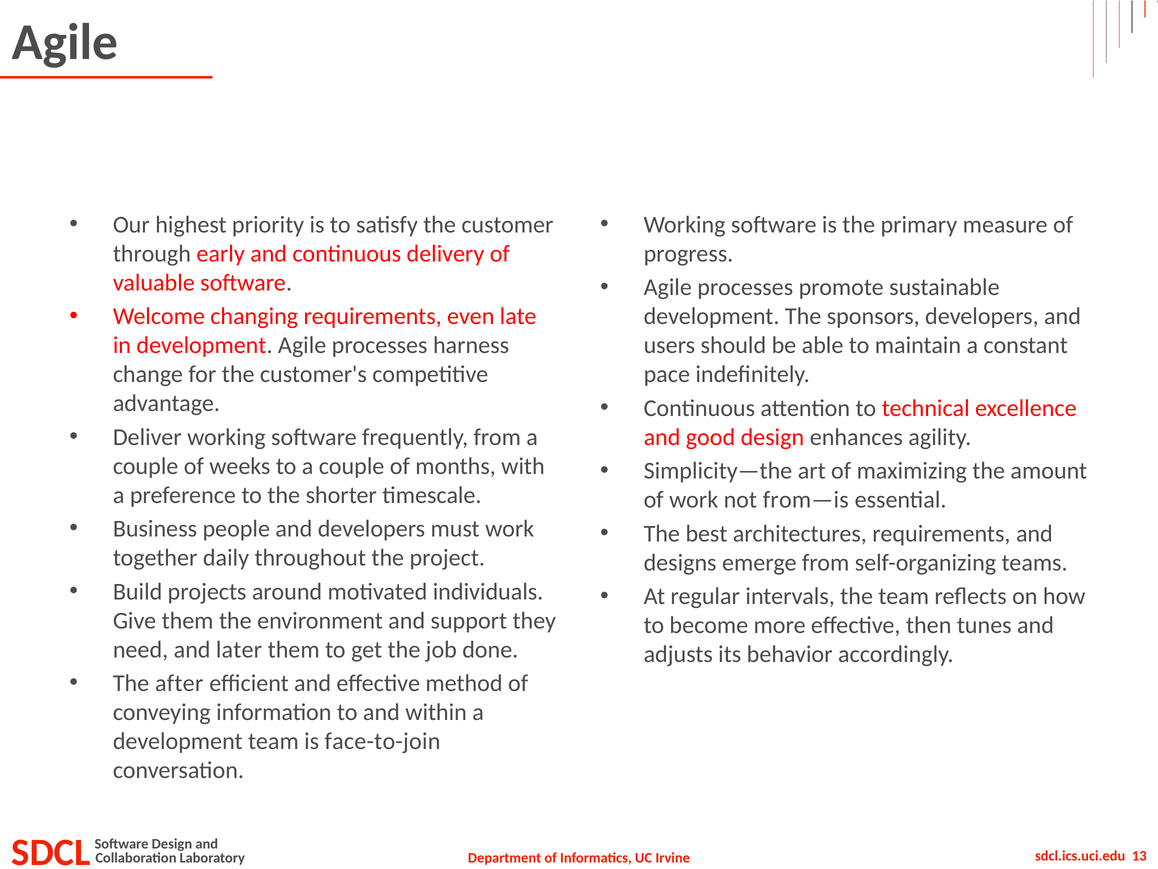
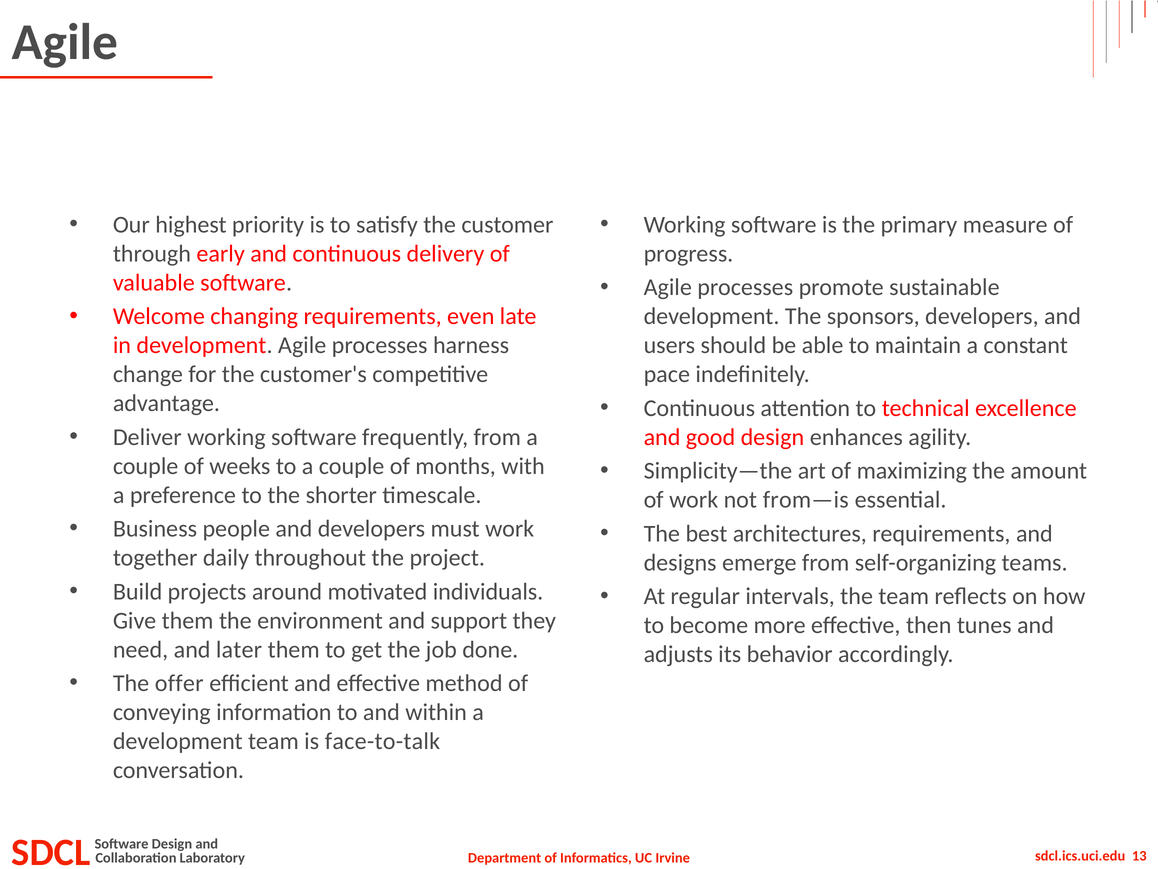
after: after -> offer
face-to-join: face-to-join -> face-to-talk
